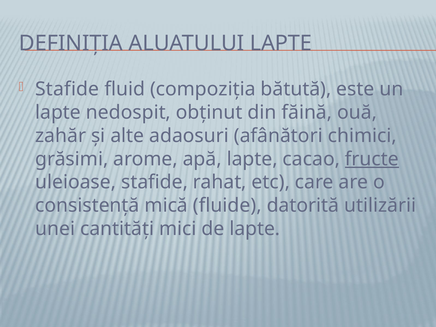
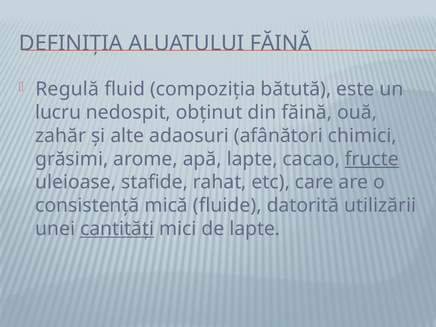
ALUATULUI LAPTE: LAPTE -> FĂINĂ
Stafide at (67, 89): Stafide -> Regulă
lapte at (58, 112): lapte -> lucru
cantități underline: none -> present
